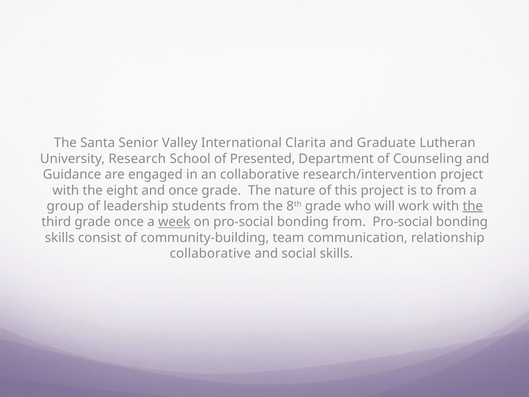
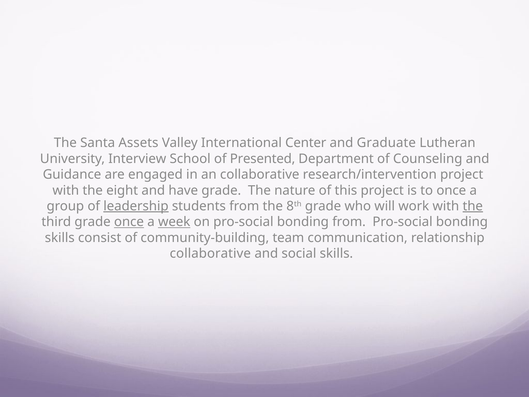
Senior: Senior -> Assets
Clarita: Clarita -> Center
Research: Research -> Interview
and once: once -> have
to from: from -> once
leadership underline: none -> present
once at (129, 222) underline: none -> present
